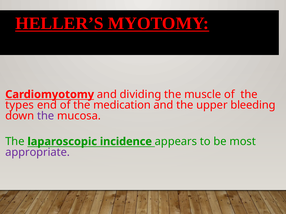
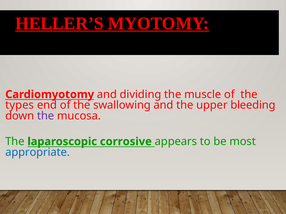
medication: medication -> swallowing
incidence: incidence -> corrosive
appropriate colour: purple -> blue
